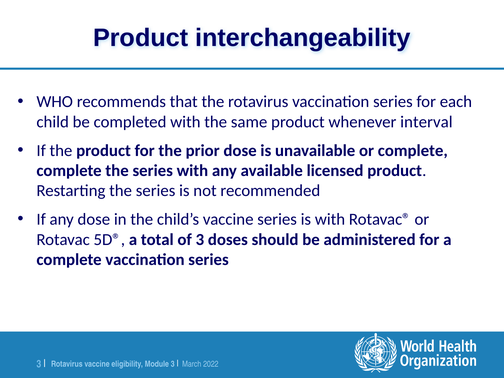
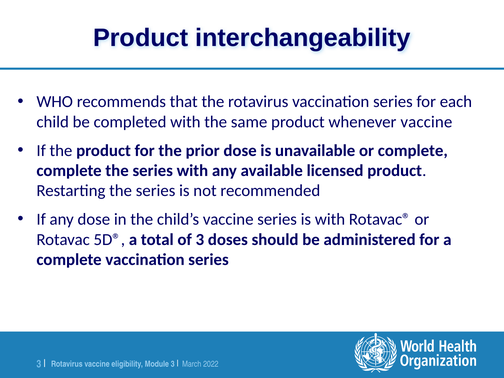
whenever interval: interval -> vaccine
